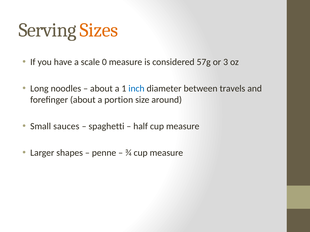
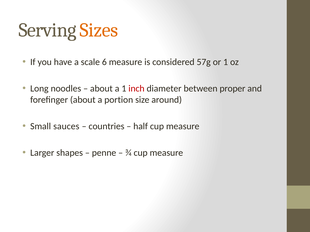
0: 0 -> 6
or 3: 3 -> 1
inch colour: blue -> red
travels: travels -> proper
spaghetti: spaghetti -> countries
